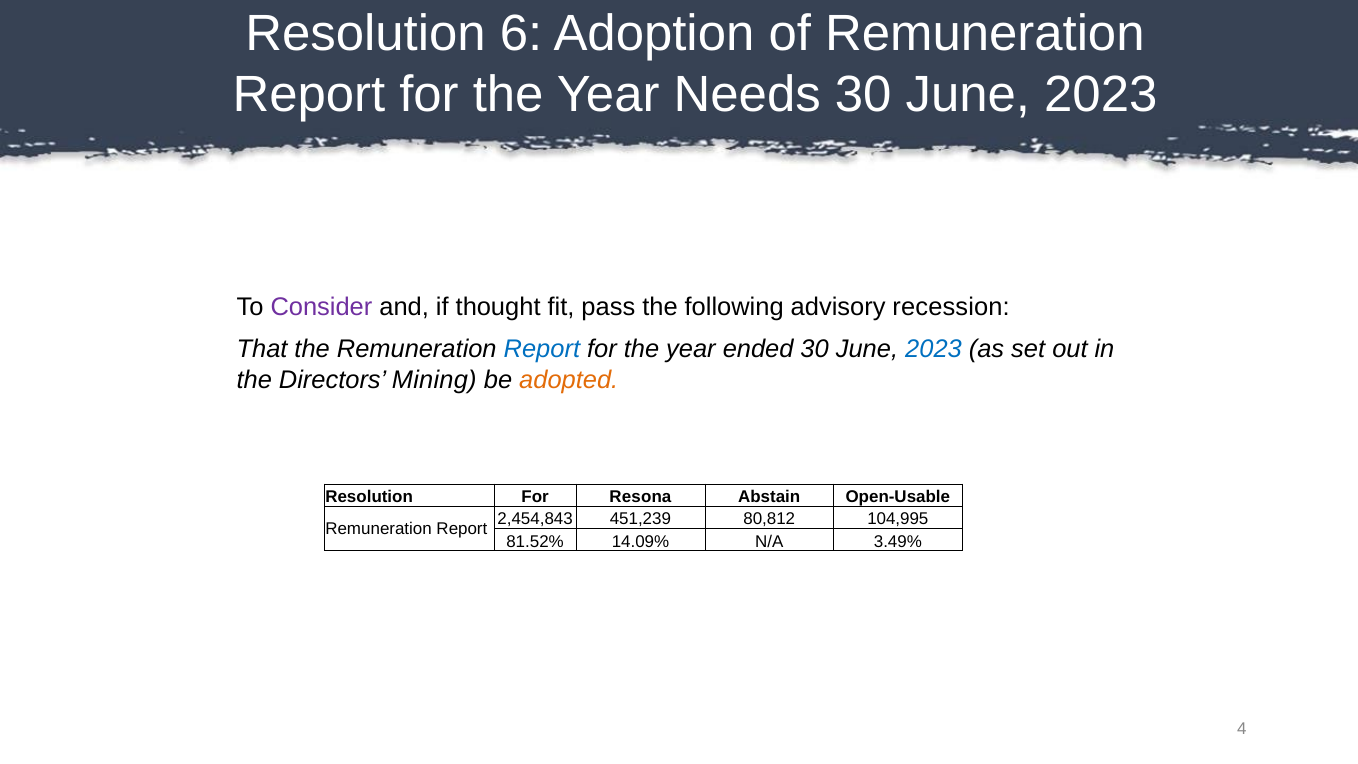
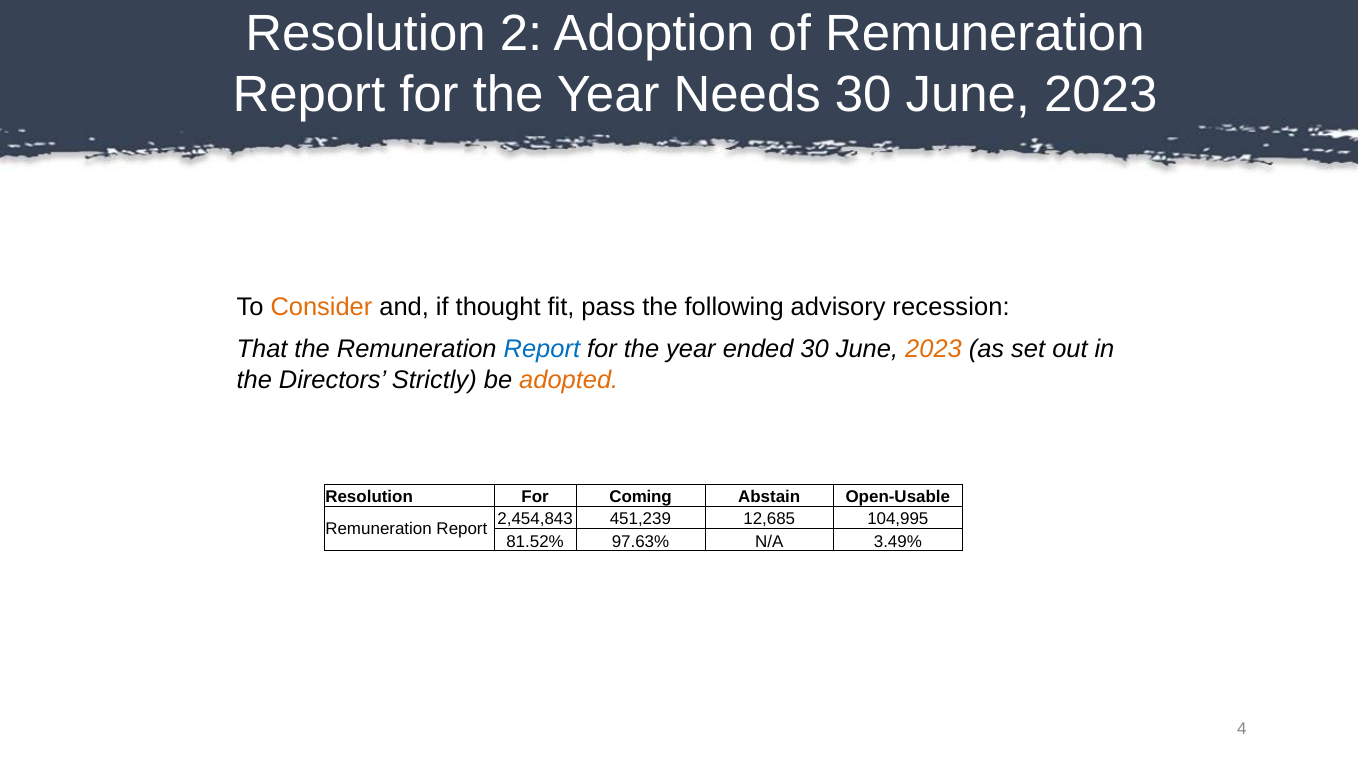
6: 6 -> 2
Consider colour: purple -> orange
2023 at (934, 349) colour: blue -> orange
Mining: Mining -> Strictly
Resona: Resona -> Coming
80,812: 80,812 -> 12,685
14.09%: 14.09% -> 97.63%
